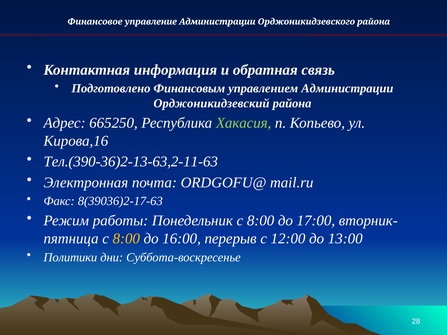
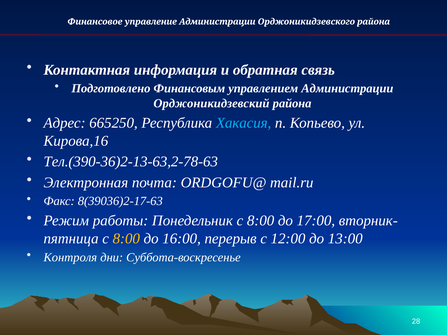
Хакасия colour: light green -> light blue
Тел.(390-36)2-13-63,2-11-63: Тел.(390-36)2-13-63,2-11-63 -> Тел.(390-36)2-13-63,2-78-63
Политики: Политики -> Контроля
